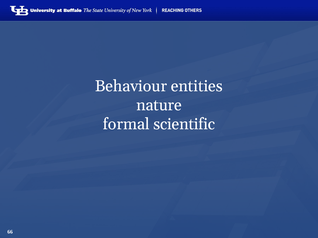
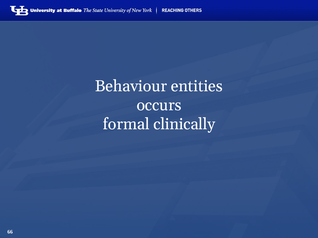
nature: nature -> occurs
scientific: scientific -> clinically
